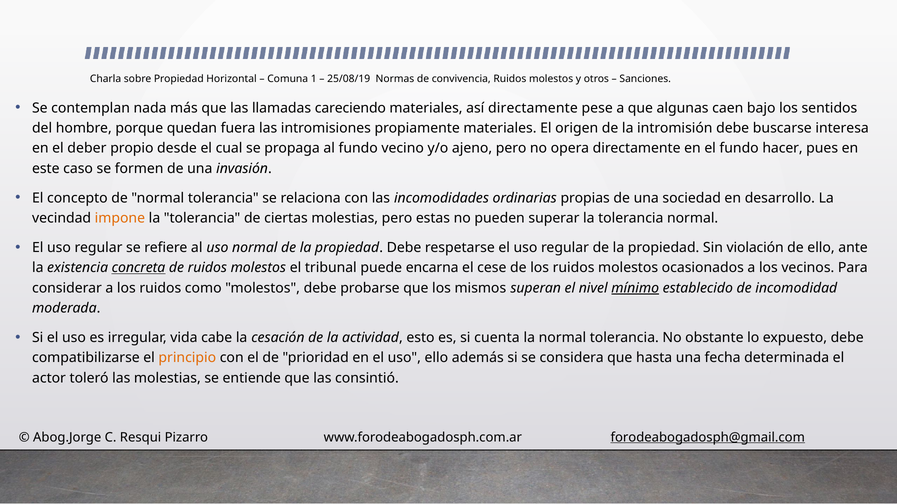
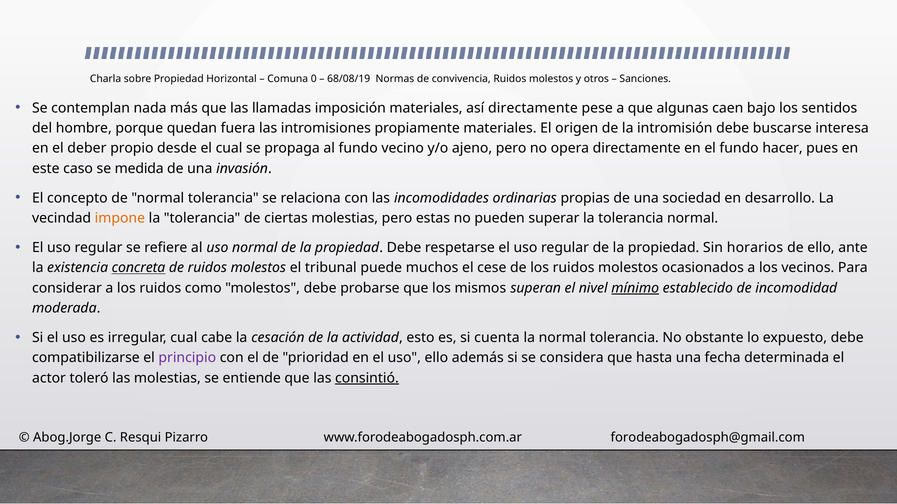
1: 1 -> 0
25/08/19: 25/08/19 -> 68/08/19
careciendo: careciendo -> imposición
formen: formen -> medida
violación: violación -> horarios
encarna: encarna -> muchos
irregular vida: vida -> cual
principio colour: orange -> purple
consintió underline: none -> present
forodeabogadosph@gmail.com underline: present -> none
